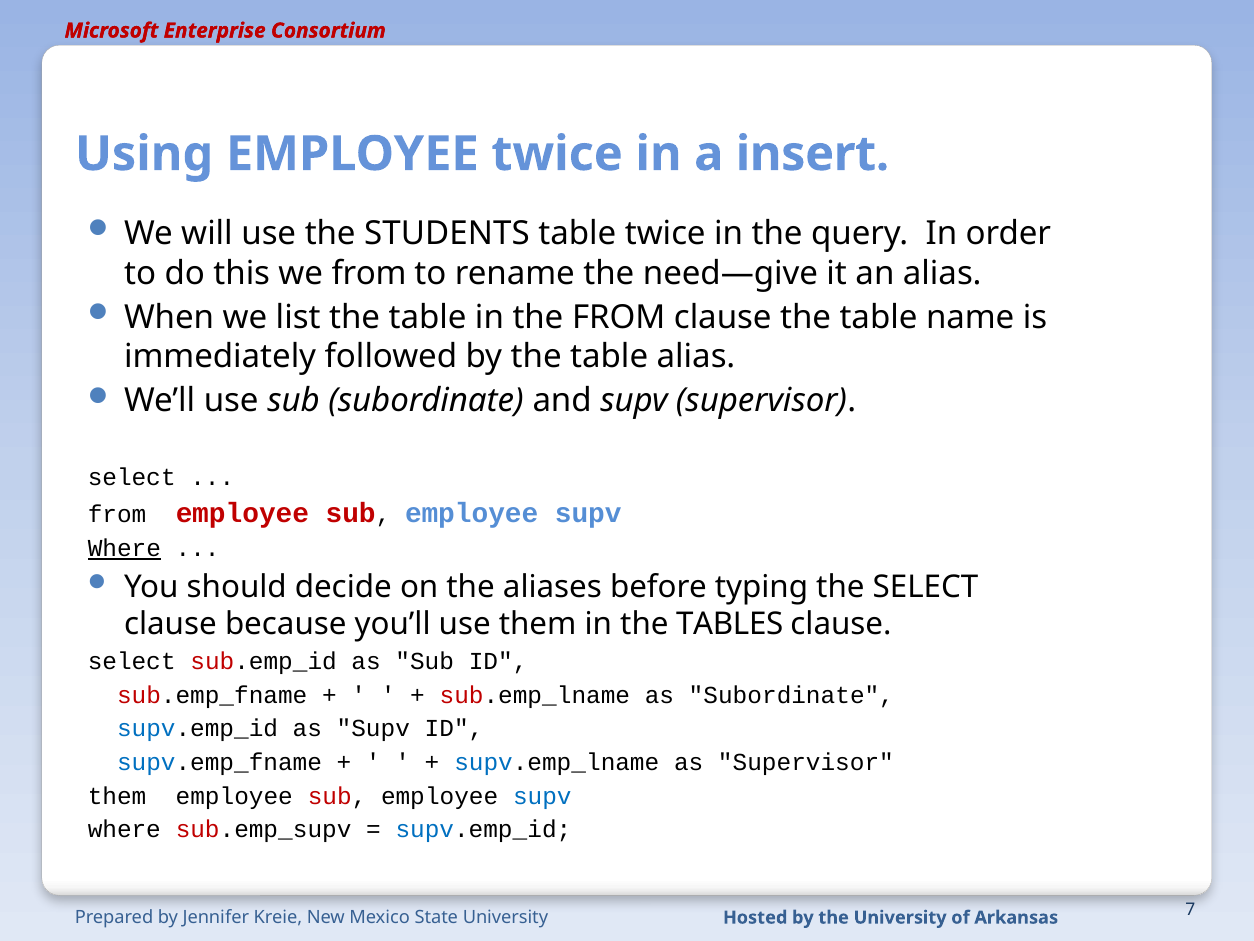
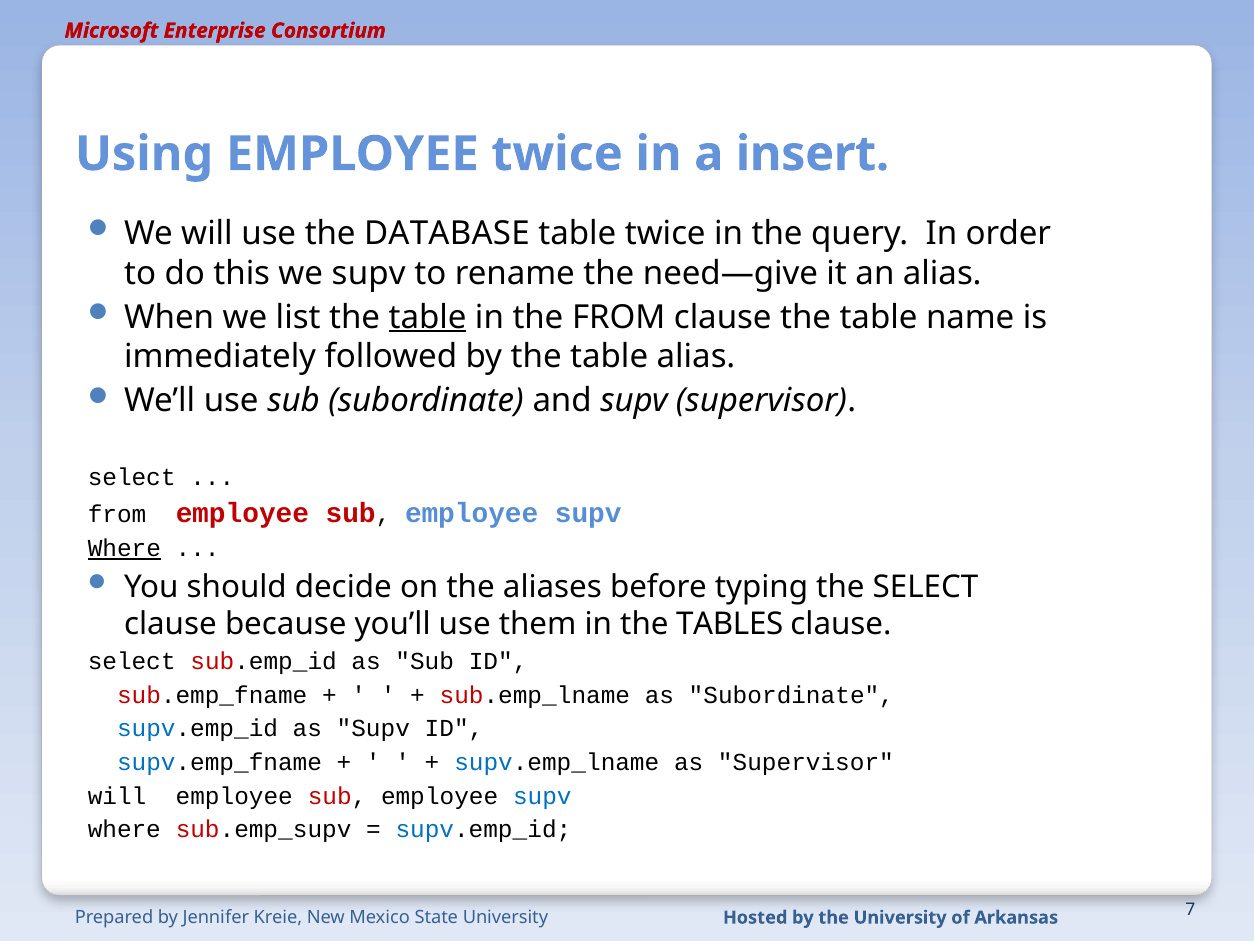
STUDENTS: STUDENTS -> DATABASE
we from: from -> supv
table at (428, 317) underline: none -> present
them at (117, 796): them -> will
